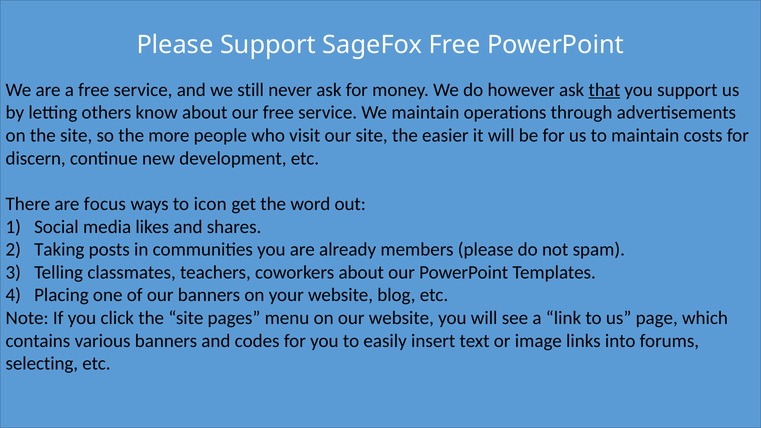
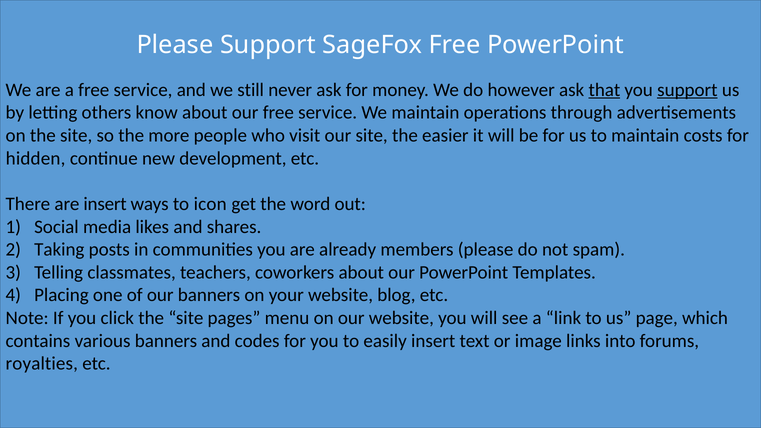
support at (687, 90) underline: none -> present
discern: discern -> hidden
are focus: focus -> insert
selecting: selecting -> royalties
